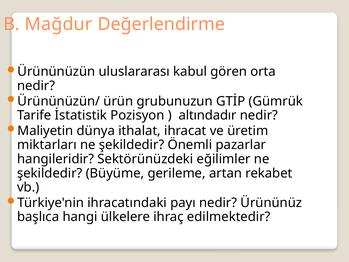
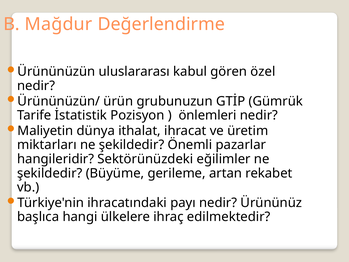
orta: orta -> özel
altındadır: altındadır -> önlemleri
